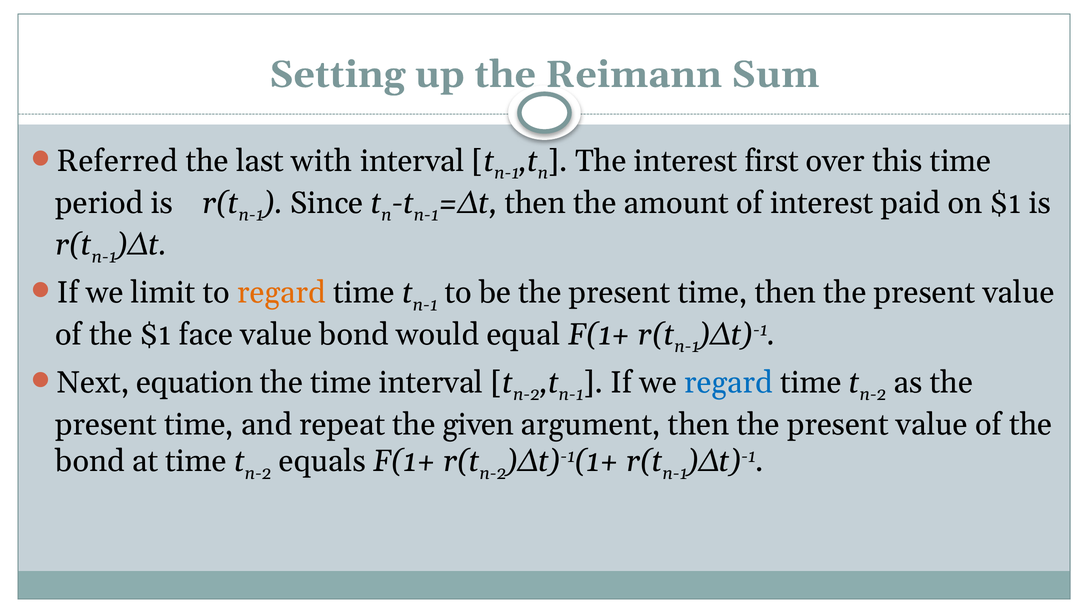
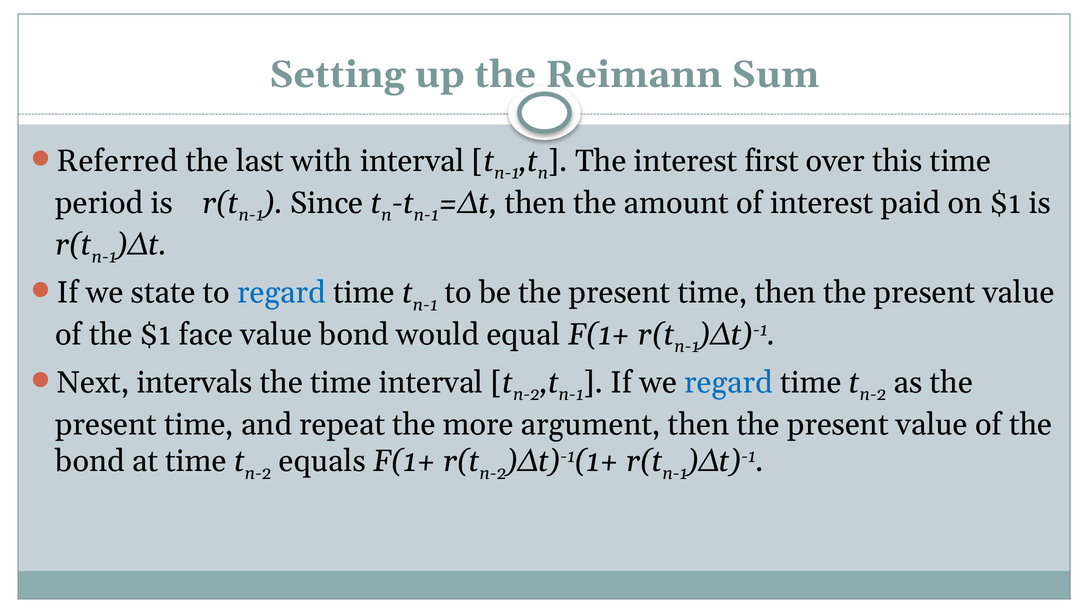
limit: limit -> state
regard at (282, 293) colour: orange -> blue
equation: equation -> intervals
given: given -> more
